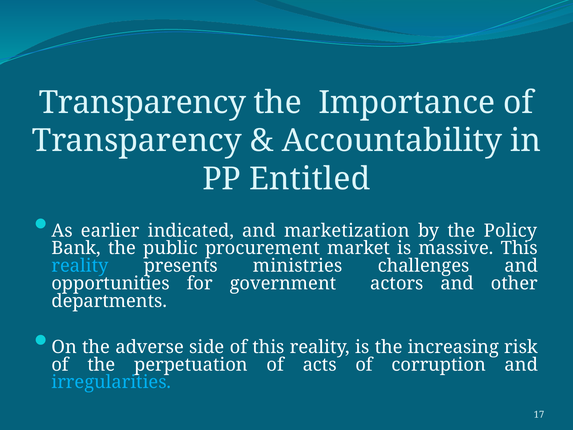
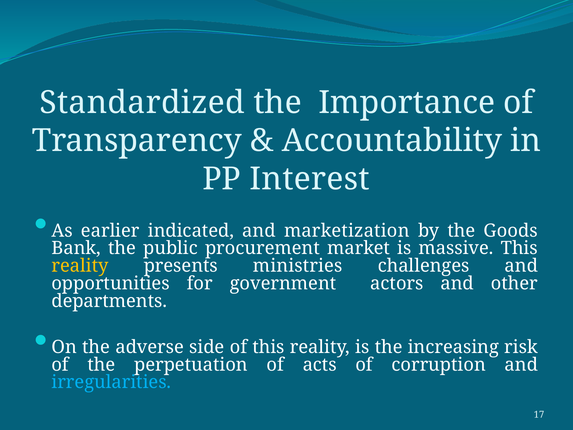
Transparency at (142, 103): Transparency -> Standardized
Entitled: Entitled -> Interest
Policy: Policy -> Goods
reality at (80, 266) colour: light blue -> yellow
